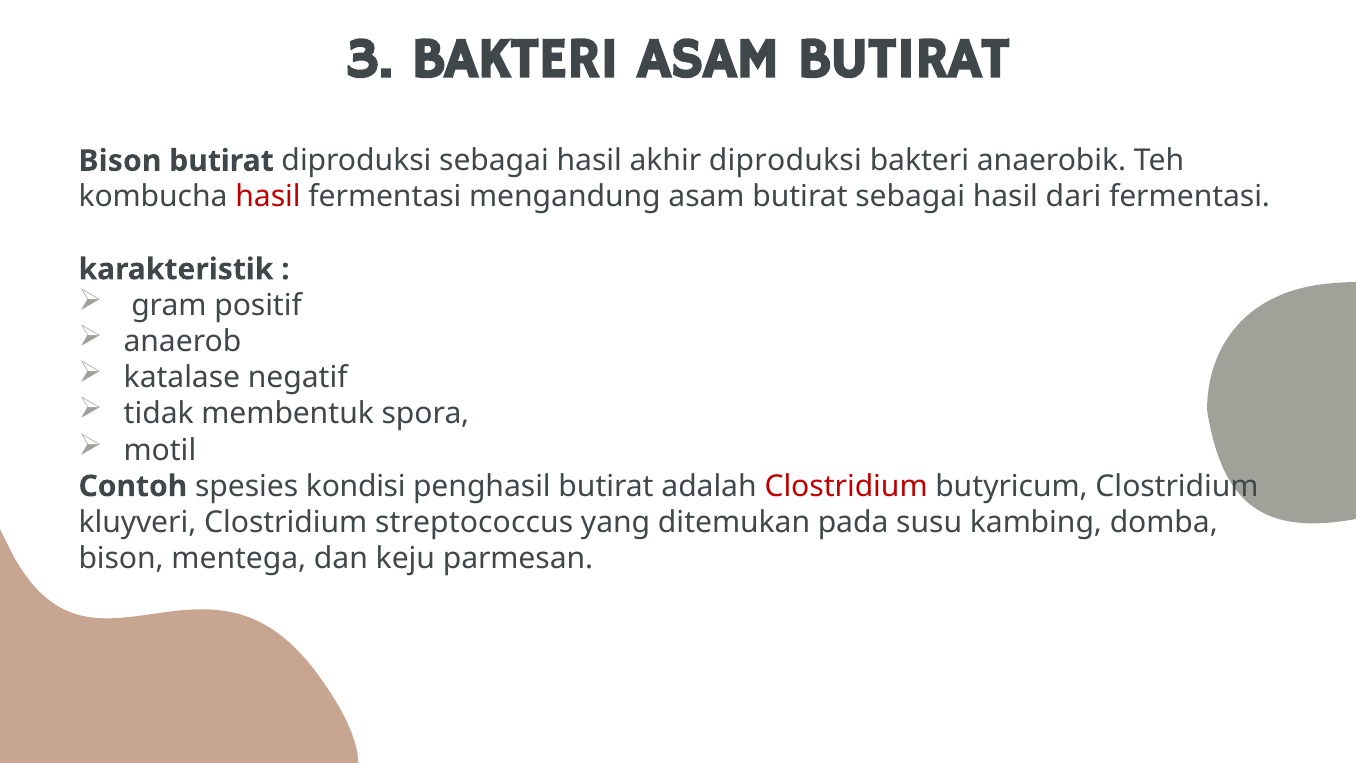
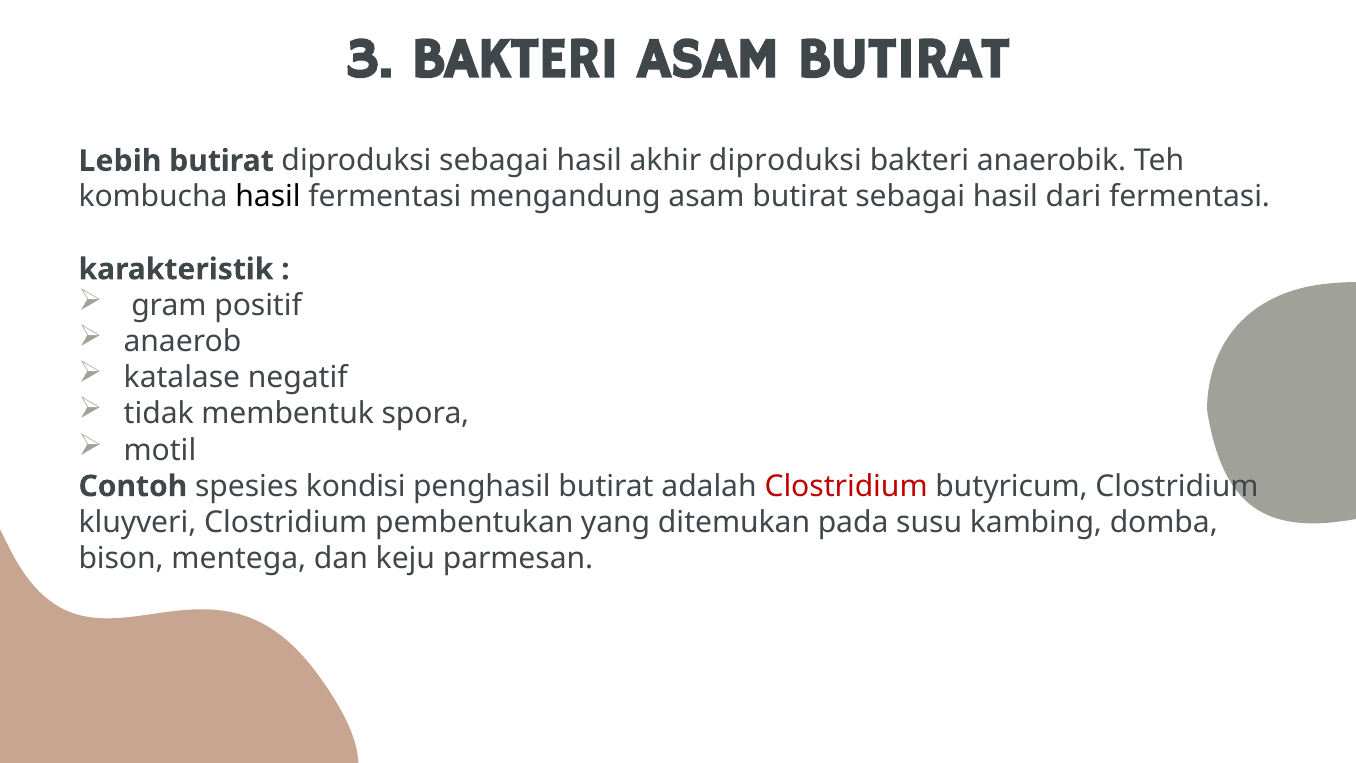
Bison at (120, 161): Bison -> Lebih
hasil at (268, 197) colour: red -> black
streptococcus: streptococcus -> pembentukan
